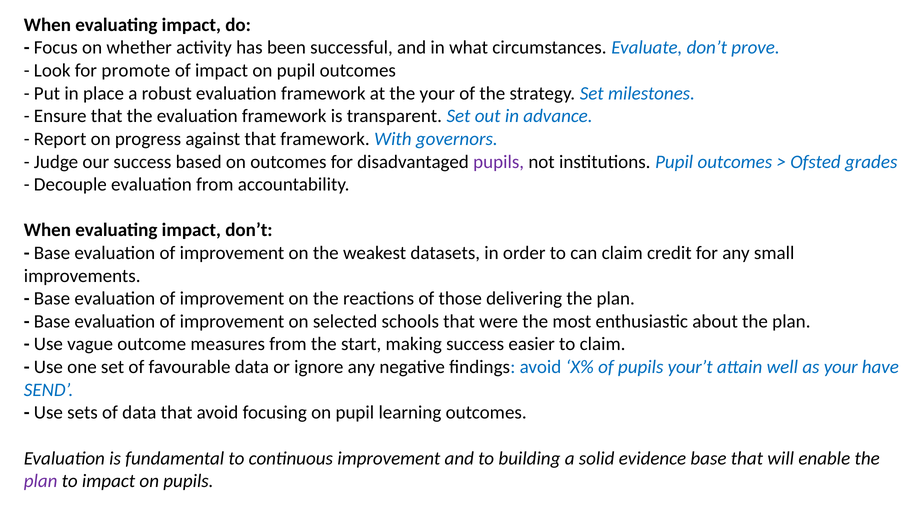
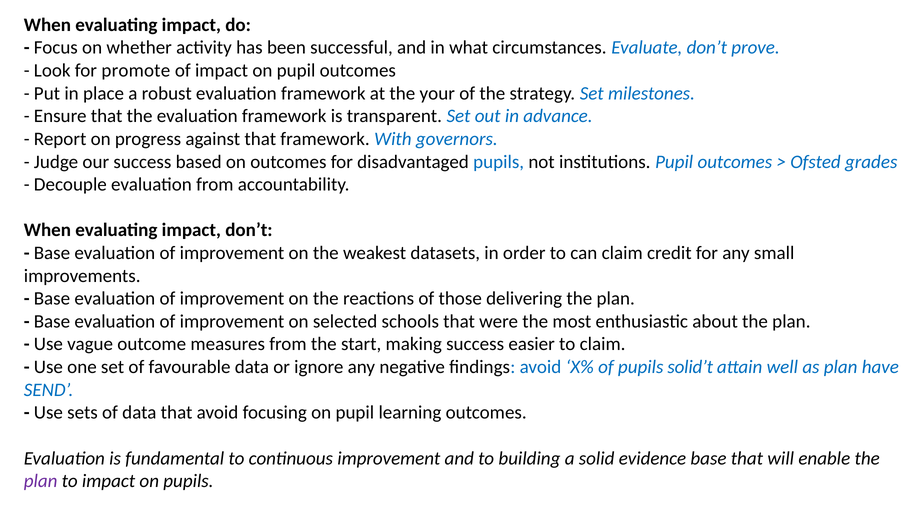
pupils at (499, 162) colour: purple -> blue
your’t: your’t -> solid’t
as your: your -> plan
